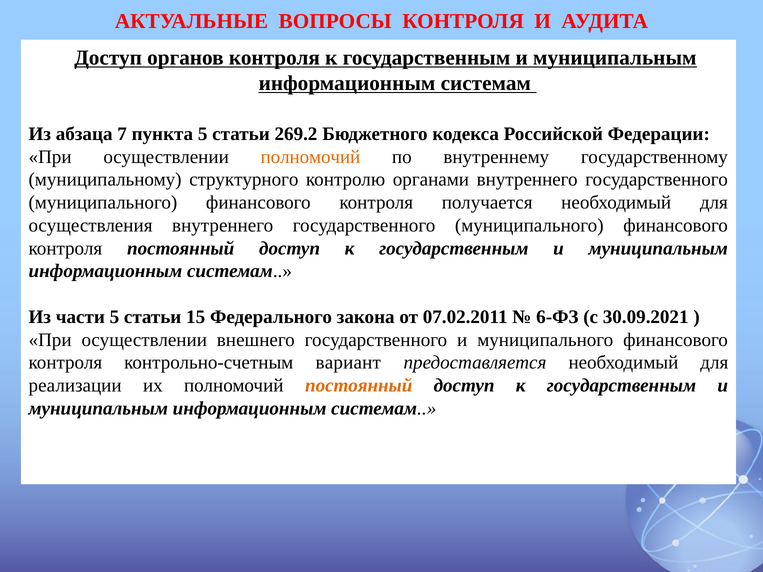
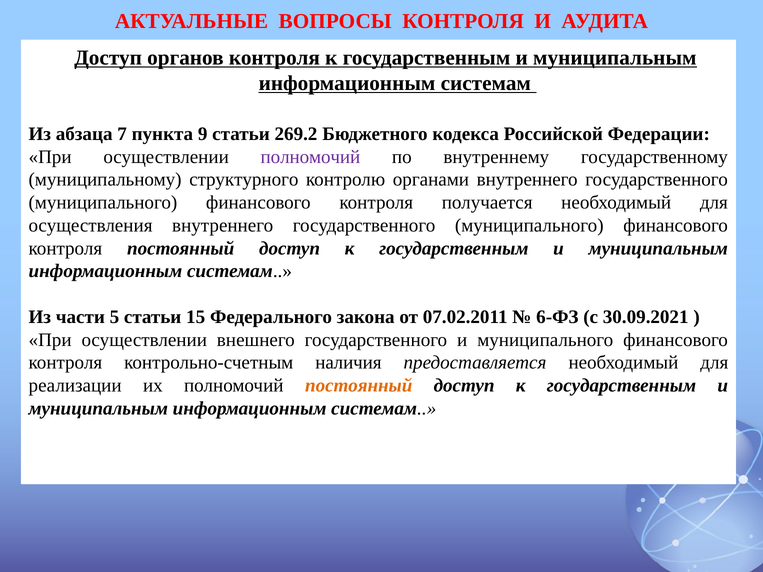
пункта 5: 5 -> 9
полномочий at (310, 157) colour: orange -> purple
вариант: вариант -> наличия
